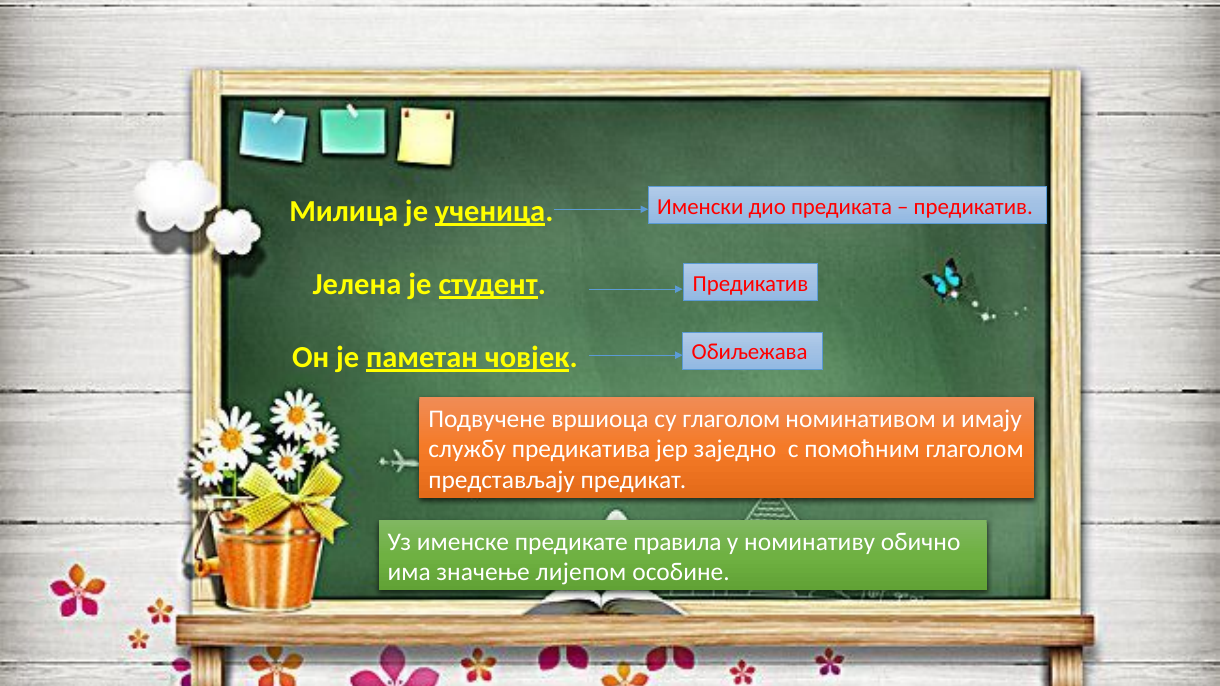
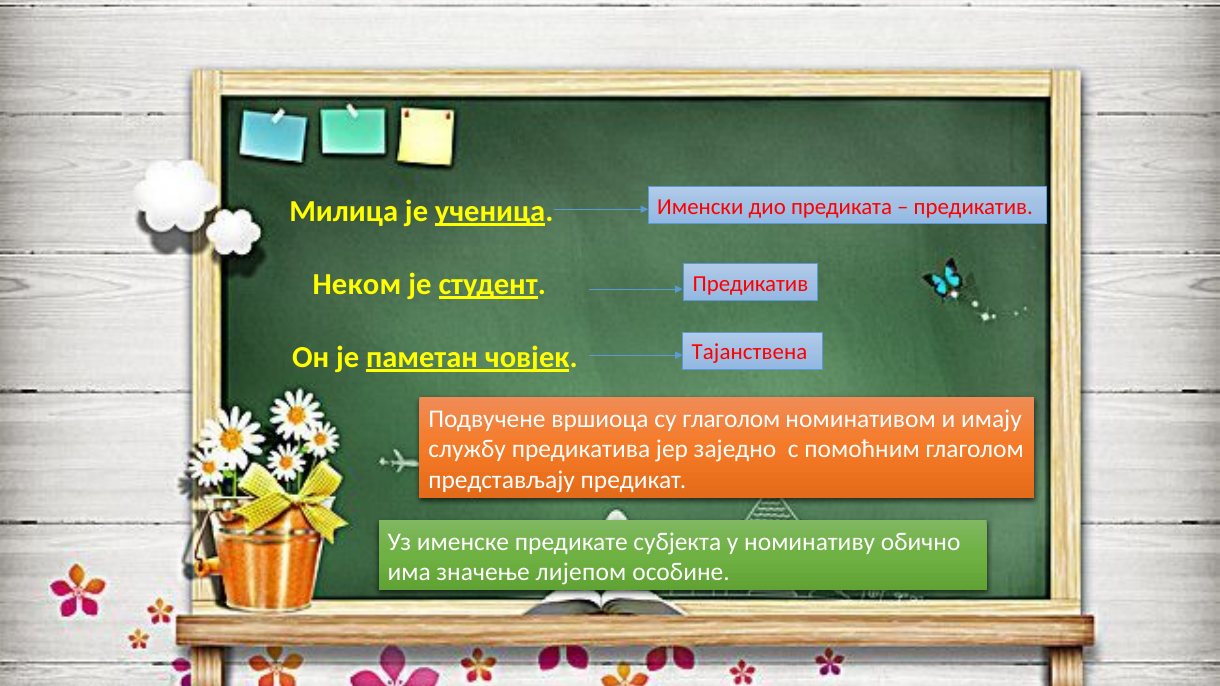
Јелена: Јелена -> Неком
Обиљежава: Обиљежава -> Тајанствена
правила: правила -> субјекта
